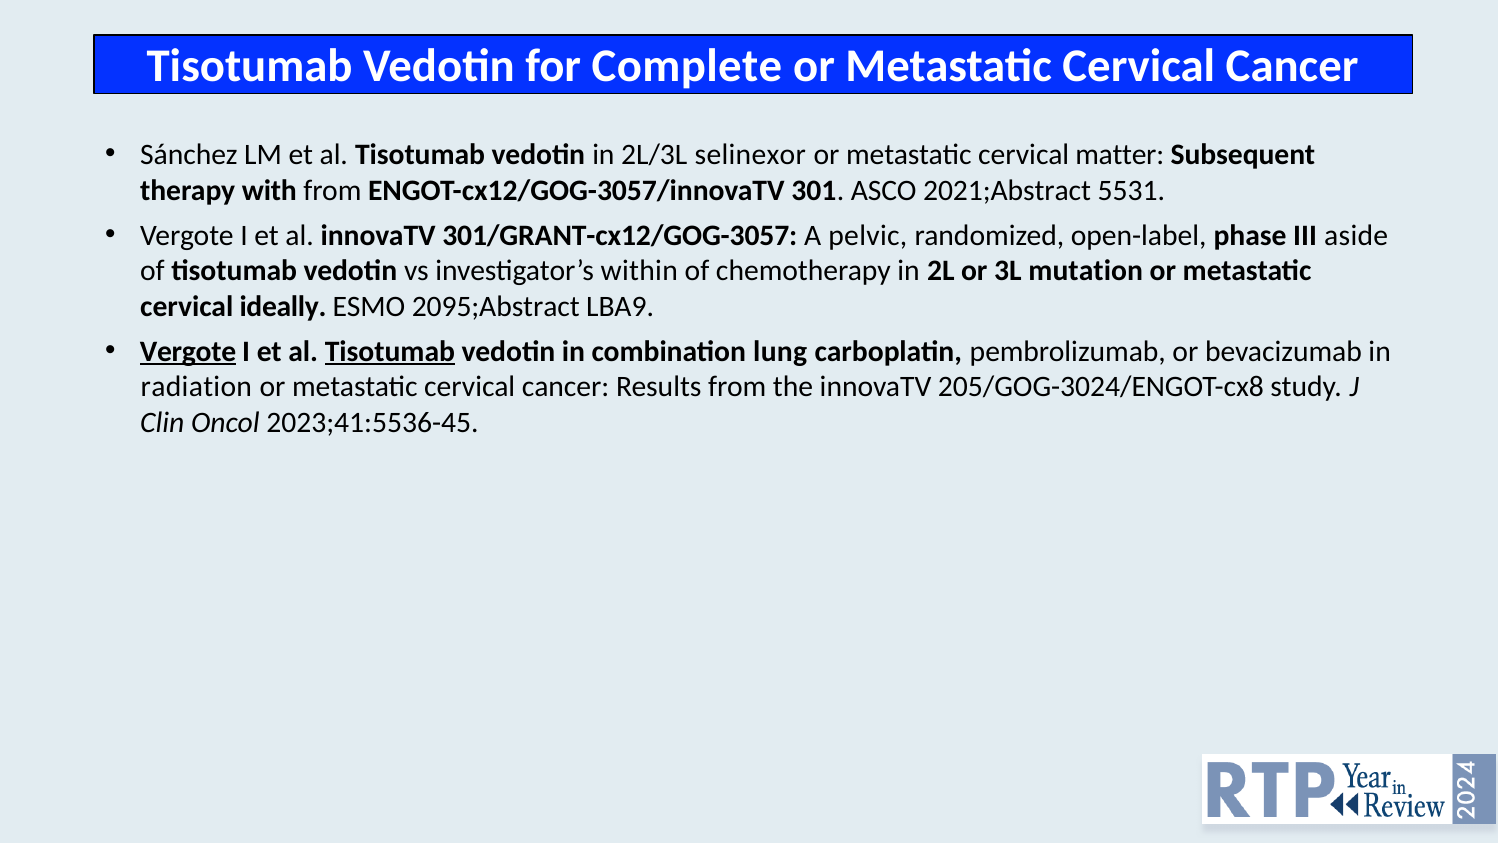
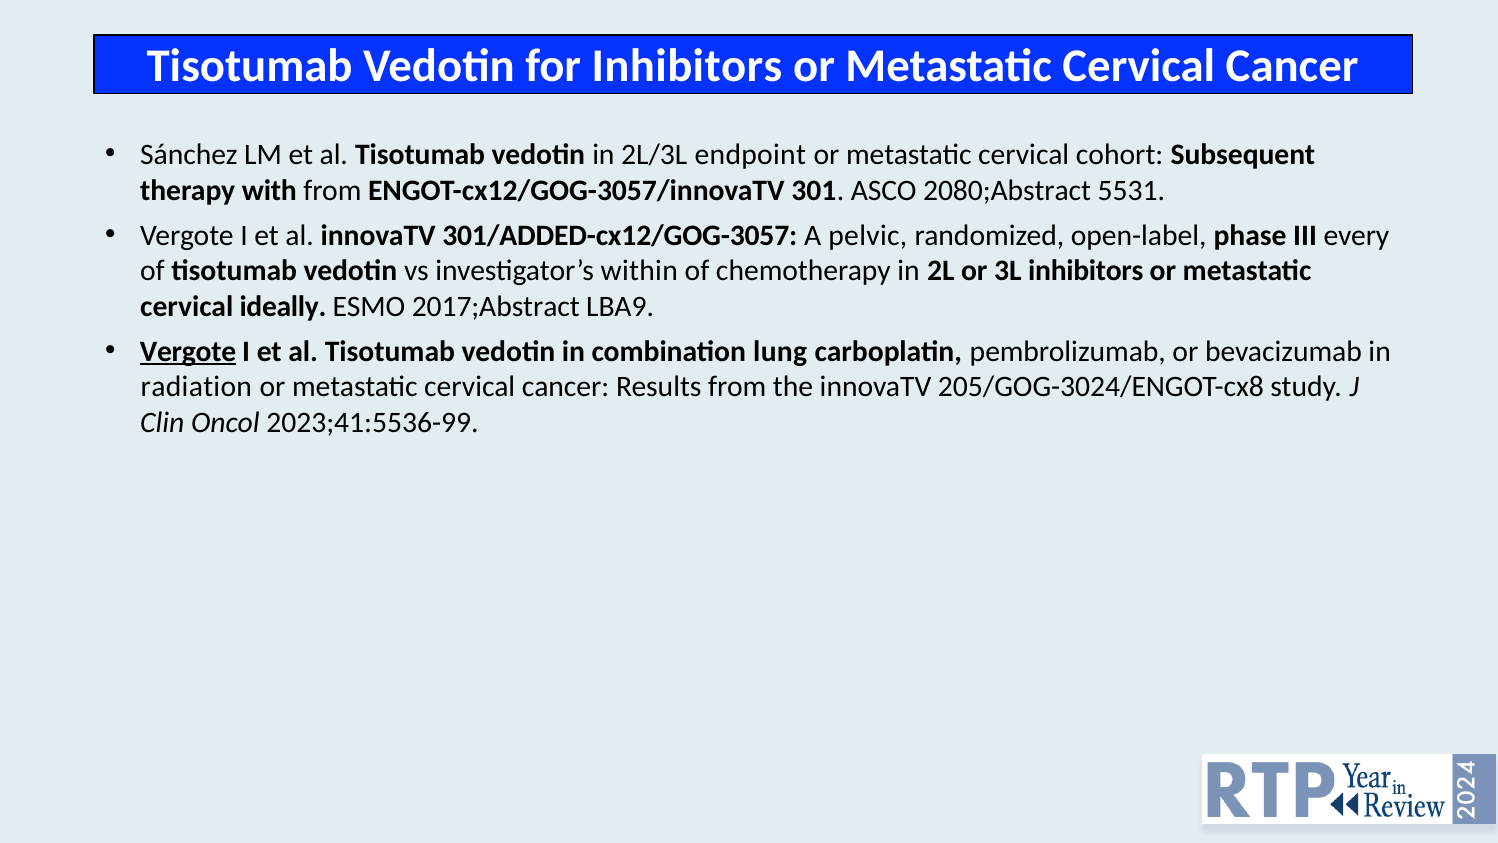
for Complete: Complete -> Inhibitors
selinexor: selinexor -> endpoint
matter: matter -> cohort
2021;Abstract: 2021;Abstract -> 2080;Abstract
301/GRANT-cx12/GOG-3057: 301/GRANT-cx12/GOG-3057 -> 301/ADDED-cx12/GOG-3057
aside: aside -> every
3L mutation: mutation -> inhibitors
2095;Abstract: 2095;Abstract -> 2017;Abstract
Tisotumab at (390, 351) underline: present -> none
2023;41:5536-45: 2023;41:5536-45 -> 2023;41:5536-99
